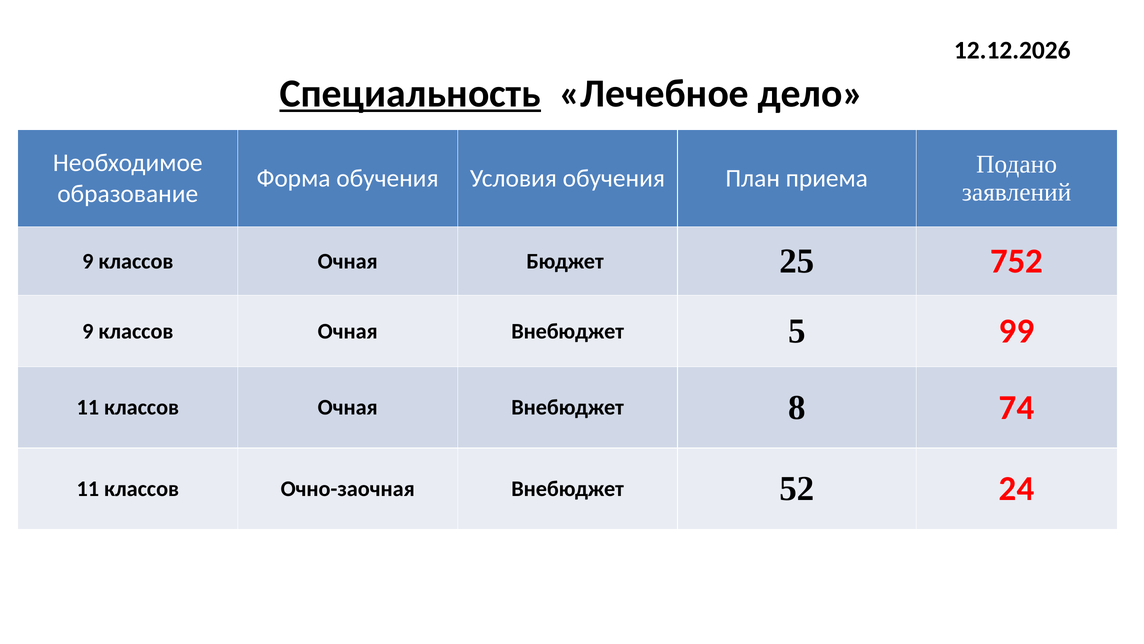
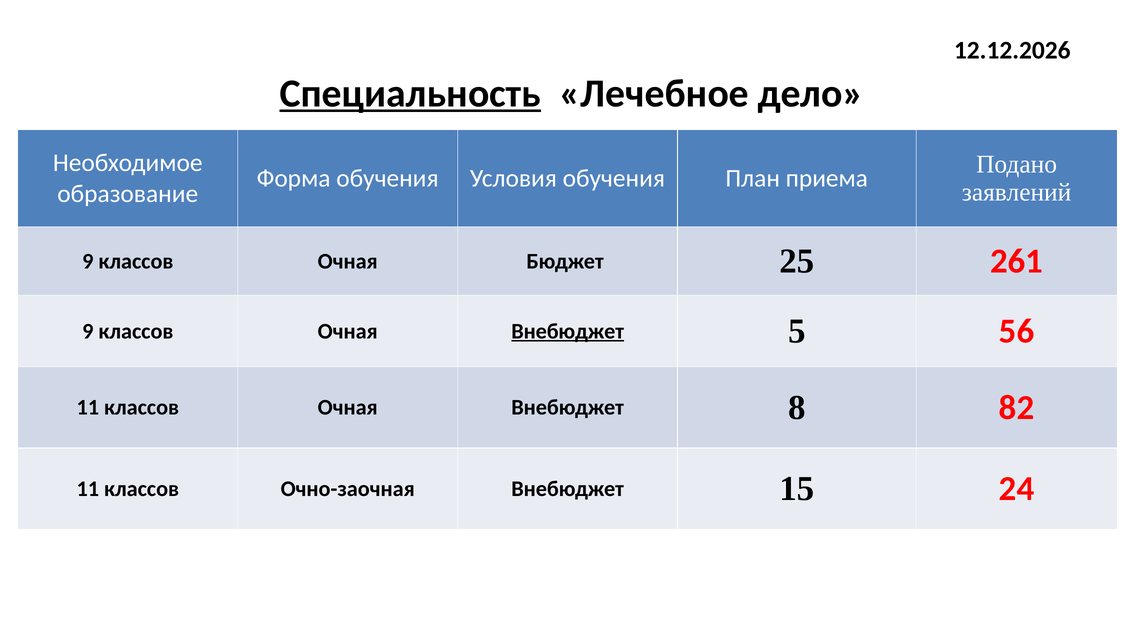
752: 752 -> 261
Внебюджет at (568, 331) underline: none -> present
99: 99 -> 56
74: 74 -> 82
52: 52 -> 15
